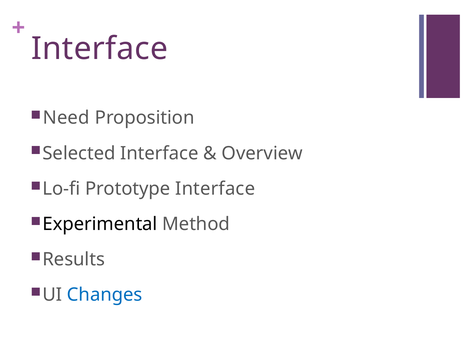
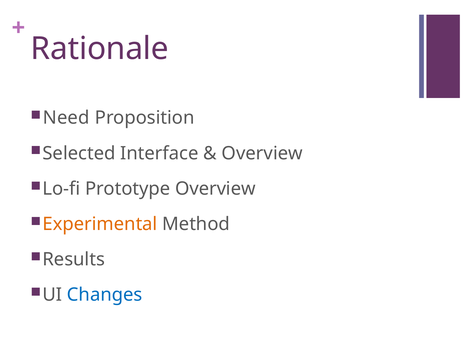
Interface at (99, 49): Interface -> Rationale
Prototype Interface: Interface -> Overview
Experimental colour: black -> orange
